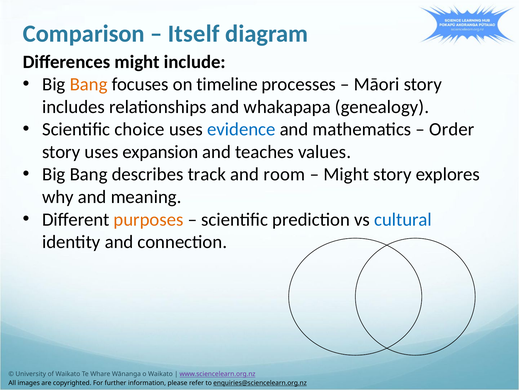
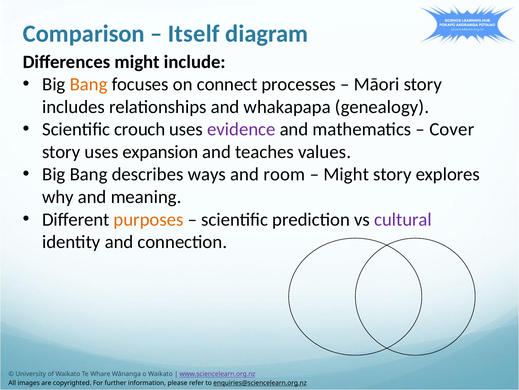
timeline: timeline -> connect
choice: choice -> crouch
evidence colour: blue -> purple
Order: Order -> Cover
track: track -> ways
cultural colour: blue -> purple
